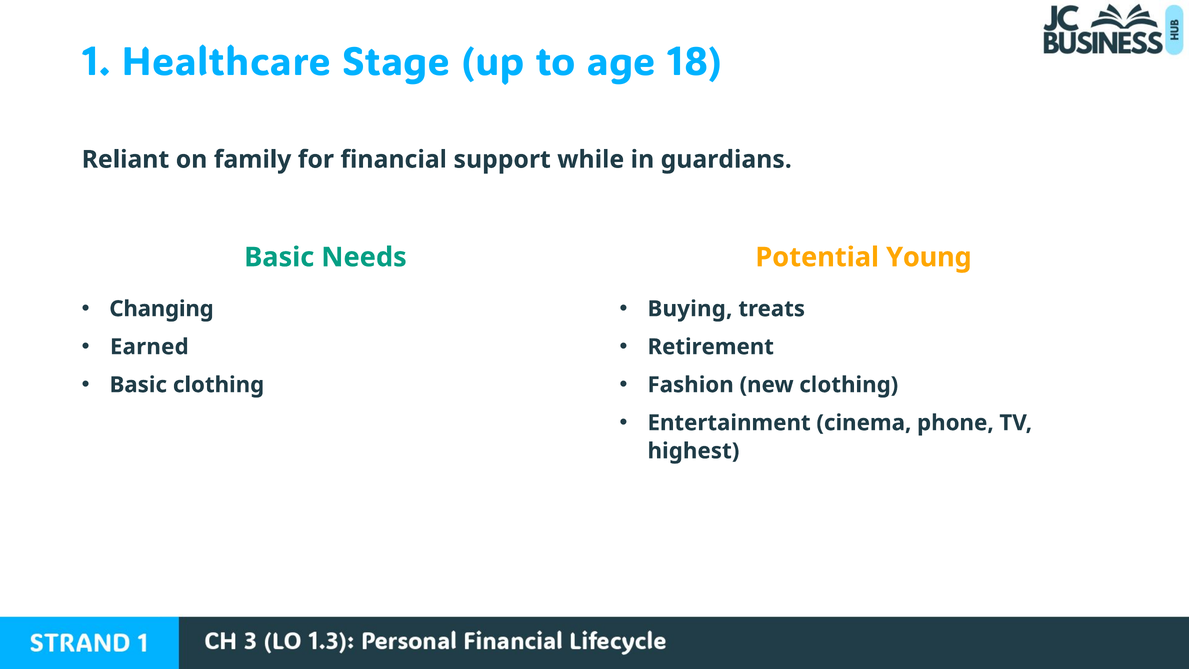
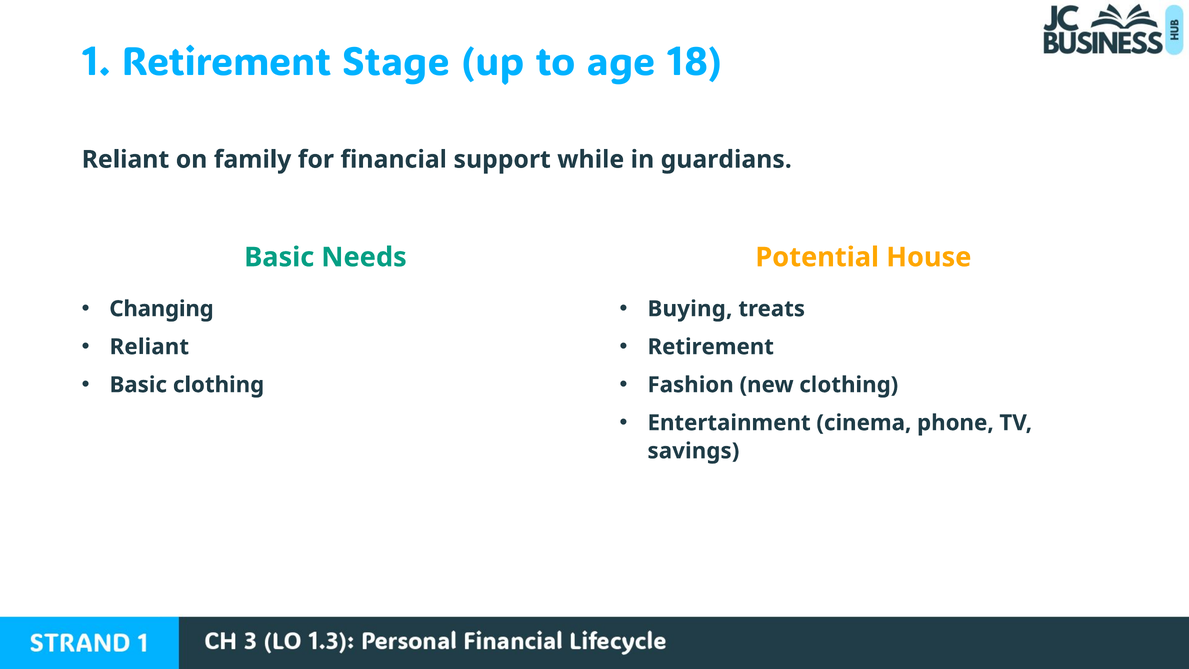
1 Healthcare: Healthcare -> Retirement
Young: Young -> House
Earned at (149, 347): Earned -> Reliant
highest: highest -> savings
